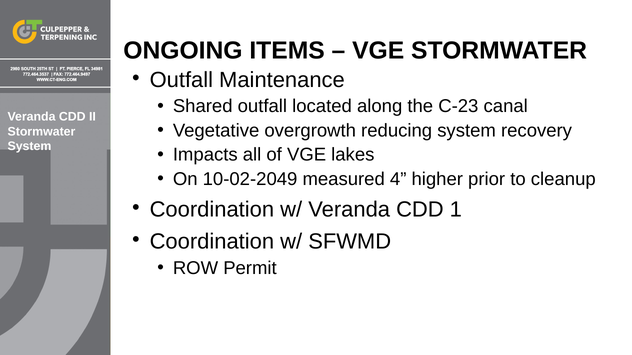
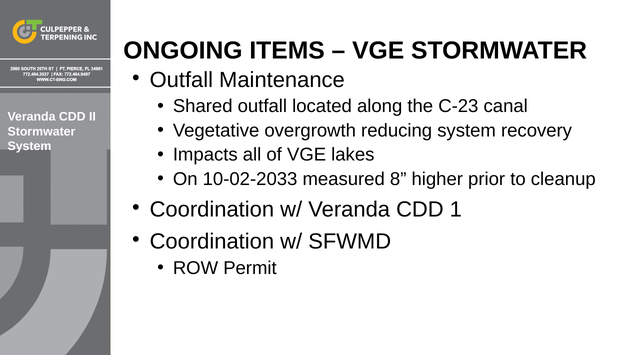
10-02-2049: 10-02-2049 -> 10-02-2033
4: 4 -> 8
